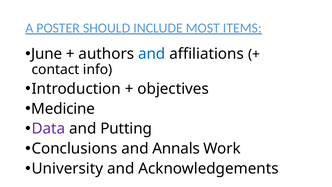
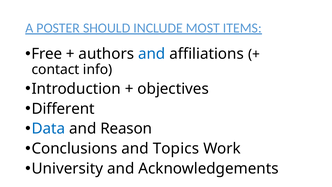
June: June -> Free
Medicine: Medicine -> Different
Data colour: purple -> blue
Putting: Putting -> Reason
Annals: Annals -> Topics
